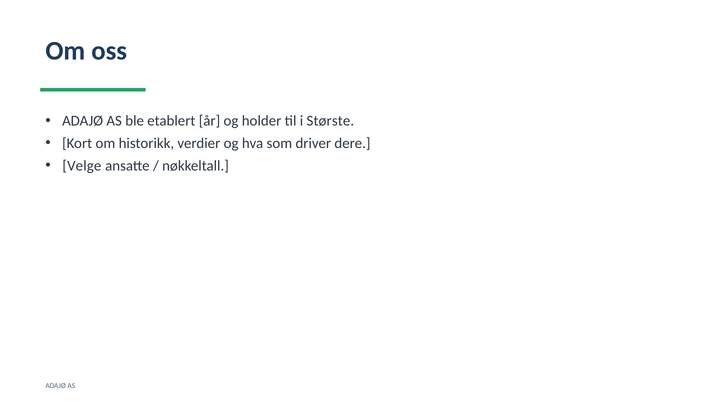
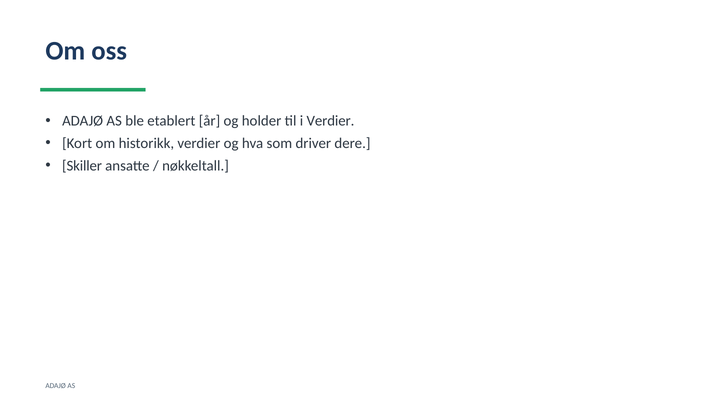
i Største: Største -> Verdier
Velge: Velge -> Skiller
